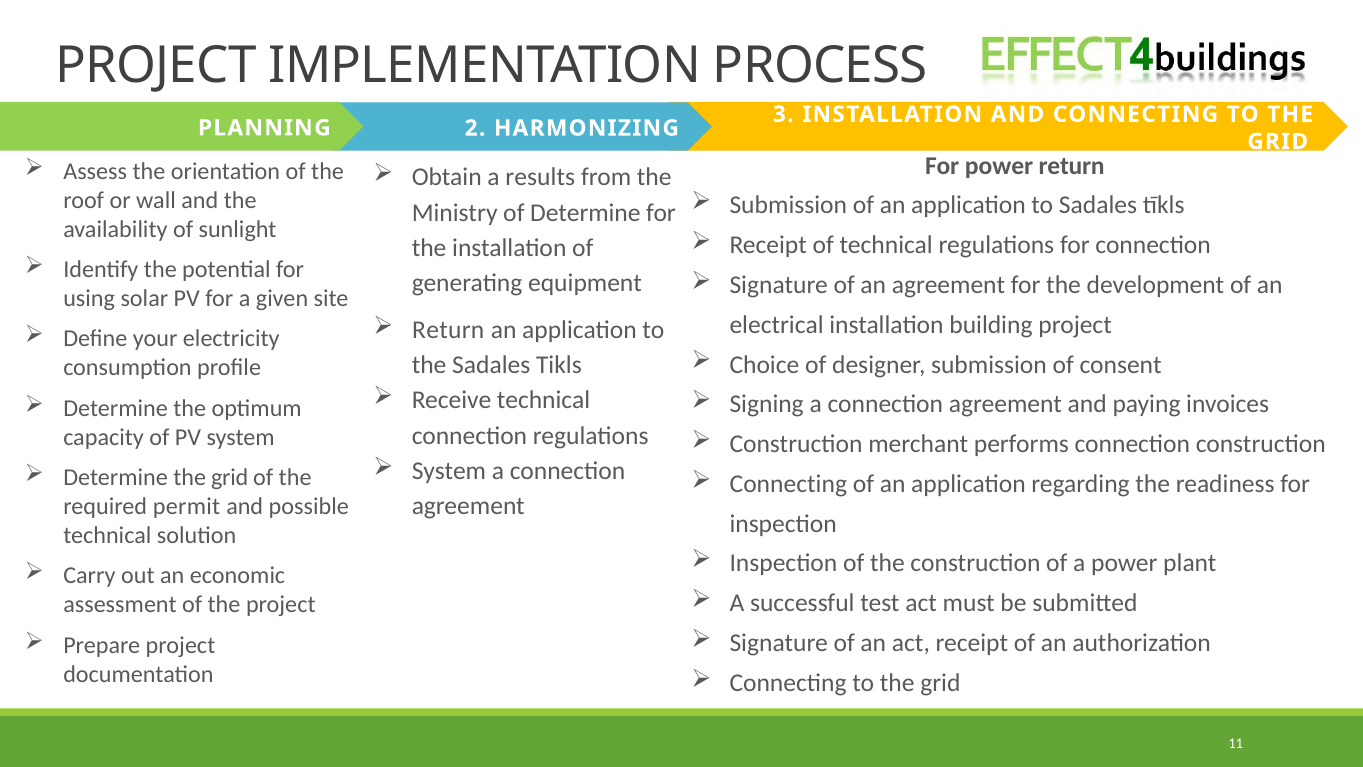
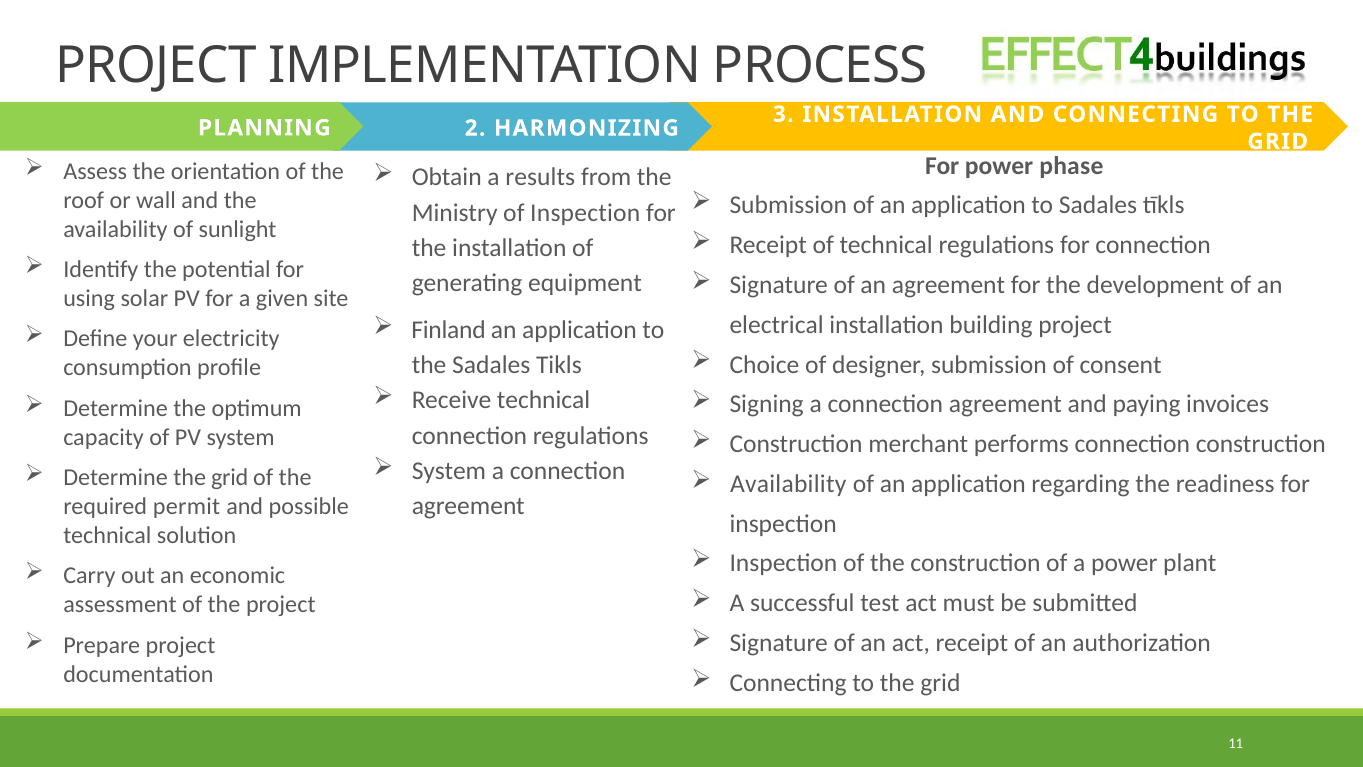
power return: return -> phase
of Determine: Determine -> Inspection
Return at (448, 330): Return -> Finland
Connecting at (788, 484): Connecting -> Availability
